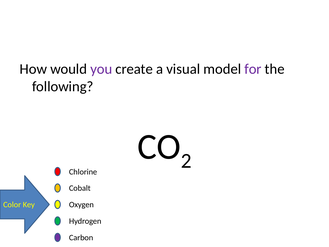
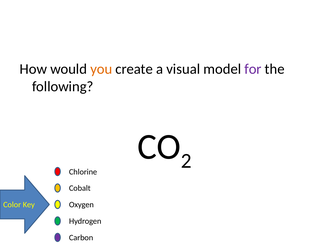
you colour: purple -> orange
